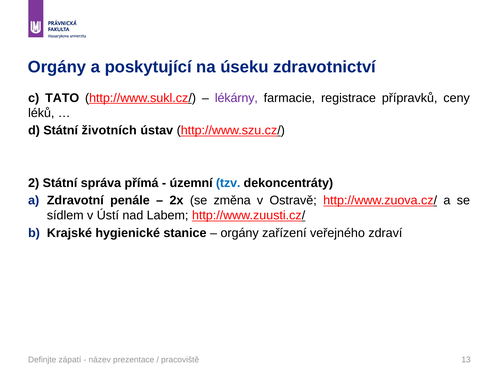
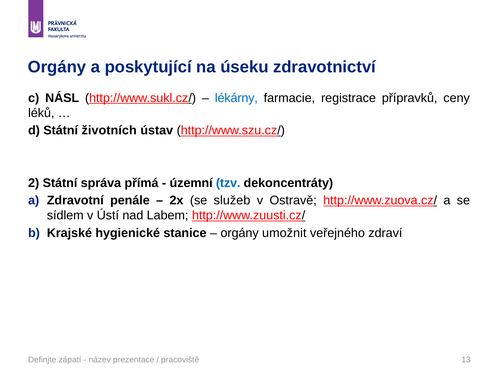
TATO: TATO -> NÁSL
lékárny colour: purple -> blue
změna: změna -> služeb
zařízení: zařízení -> umožnit
